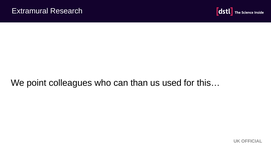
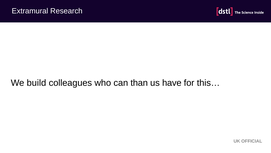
point: point -> build
used: used -> have
